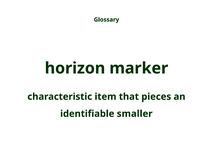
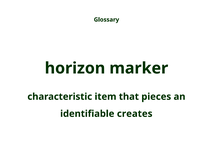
smaller: smaller -> creates
